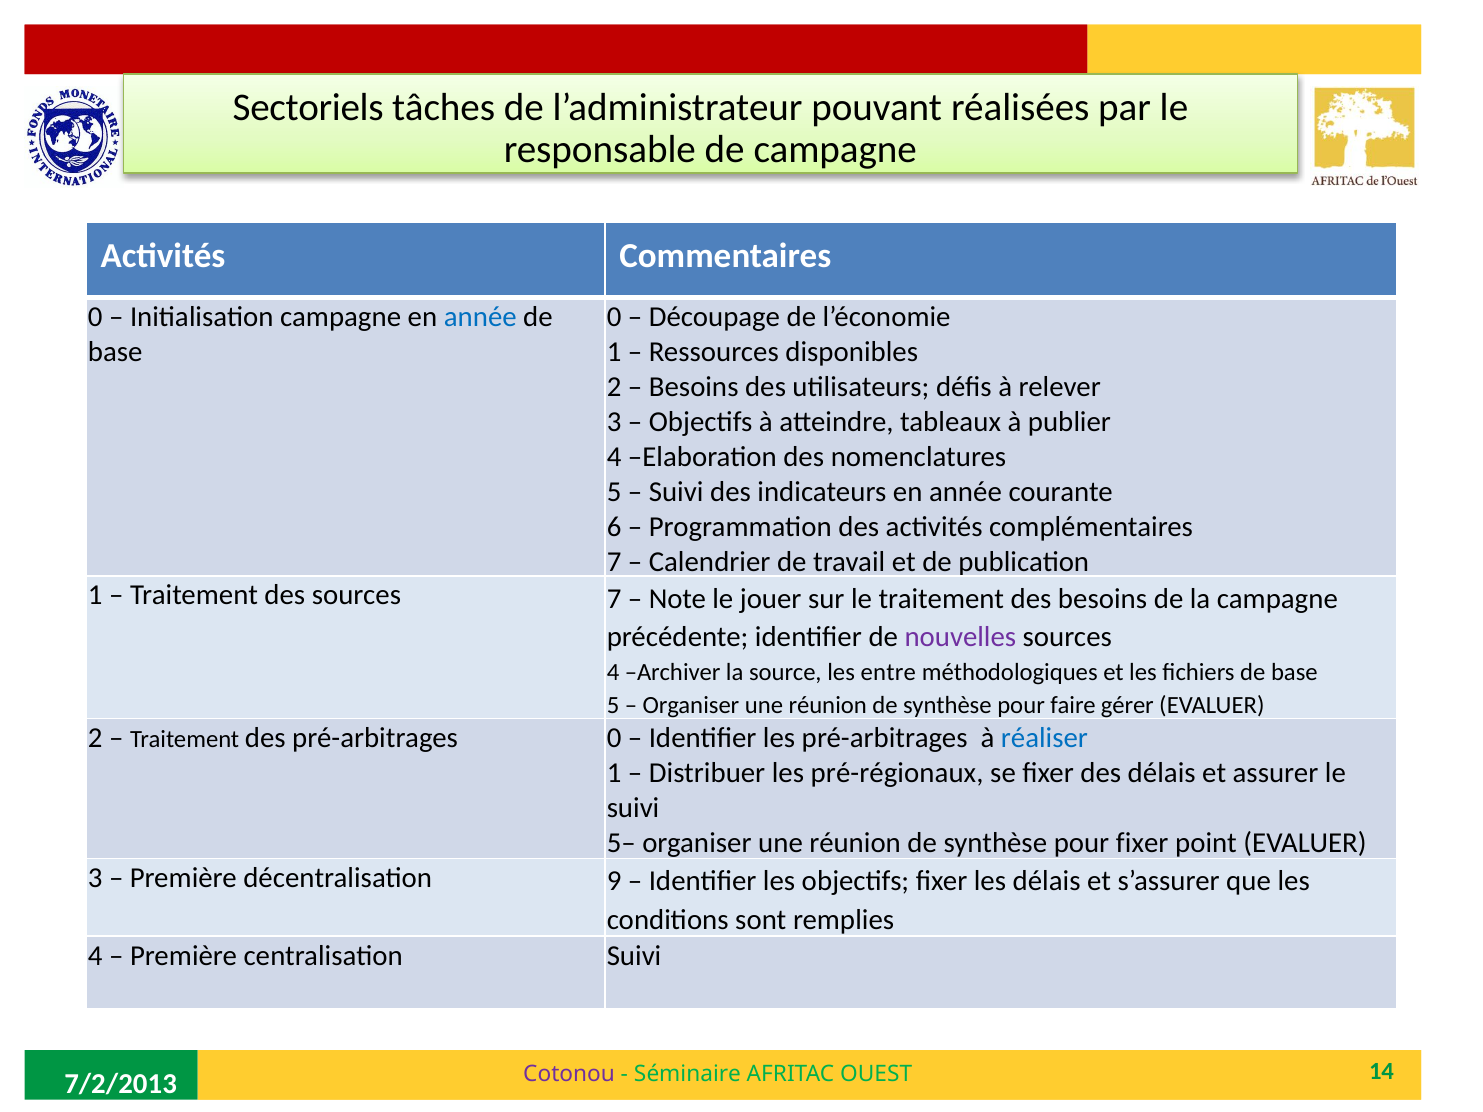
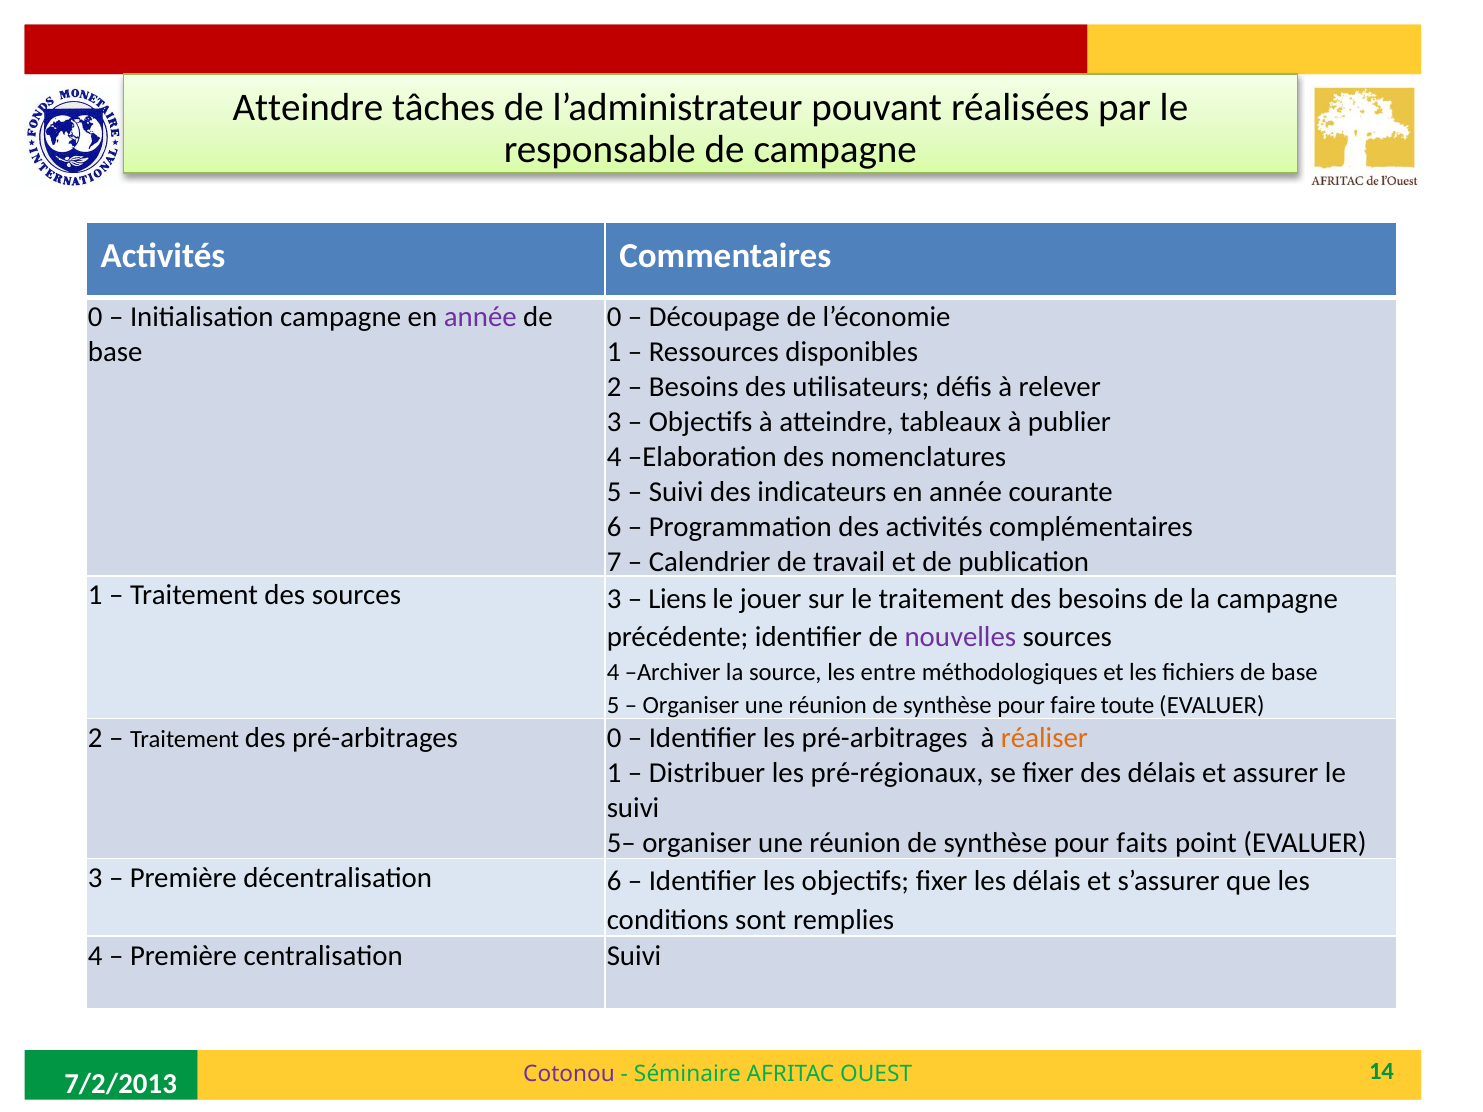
Sectoriels at (308, 108): Sectoriels -> Atteindre
année at (480, 317) colour: blue -> purple
sources 7: 7 -> 3
Note: Note -> Liens
gérer: gérer -> toute
réaliser colour: blue -> orange
pour fixer: fixer -> faits
décentralisation 9: 9 -> 6
